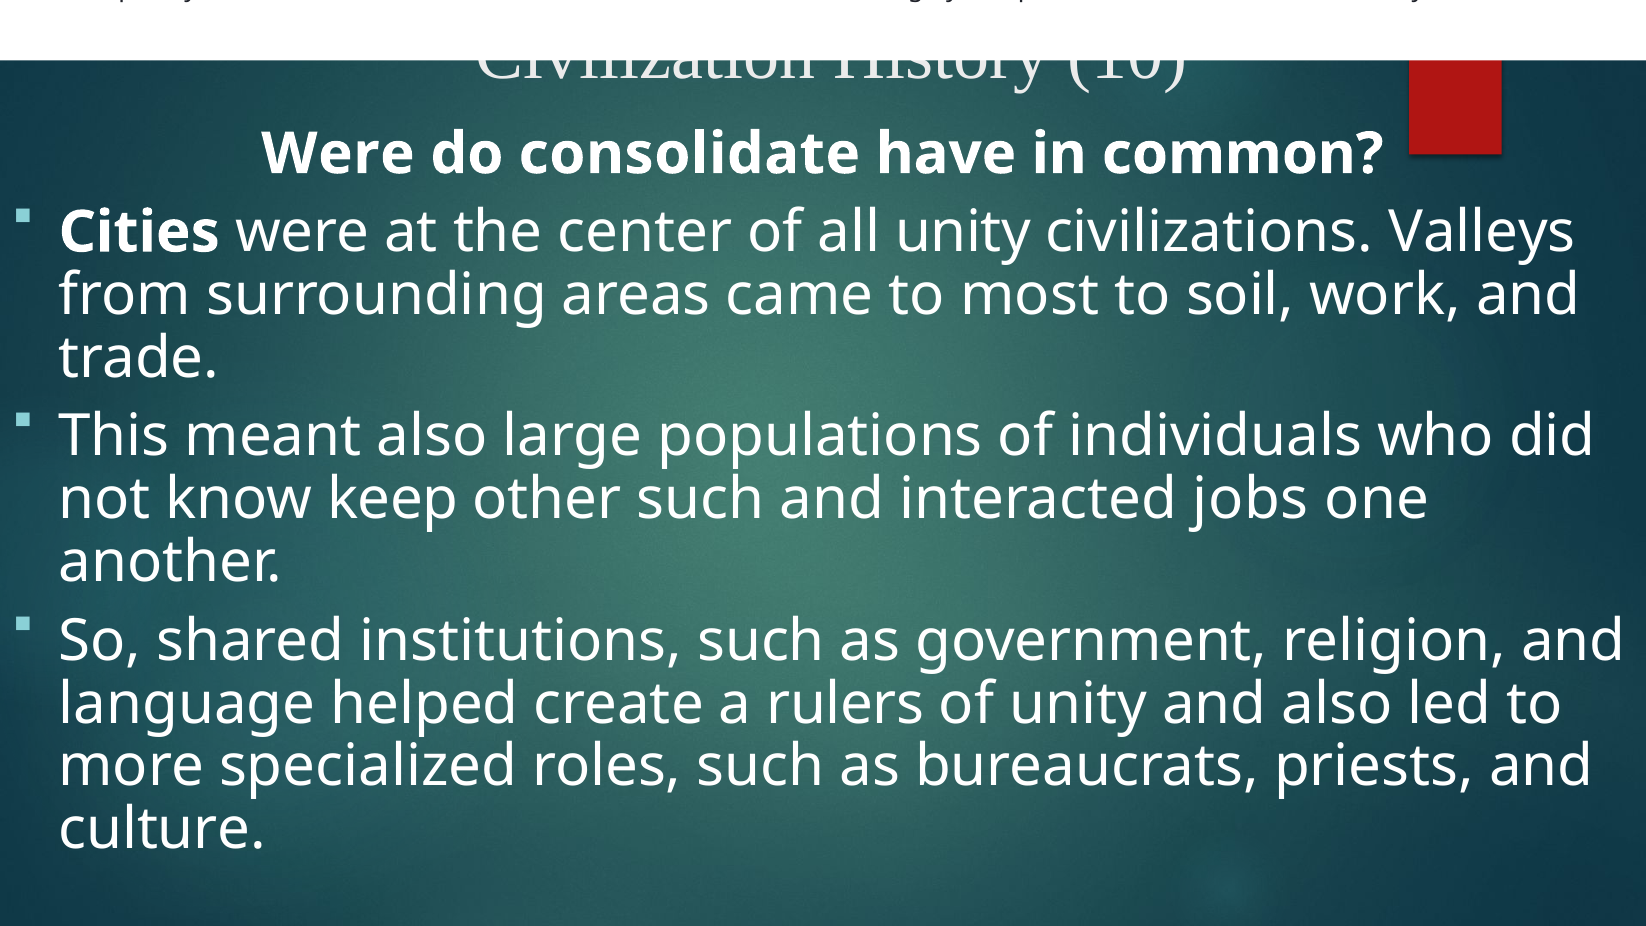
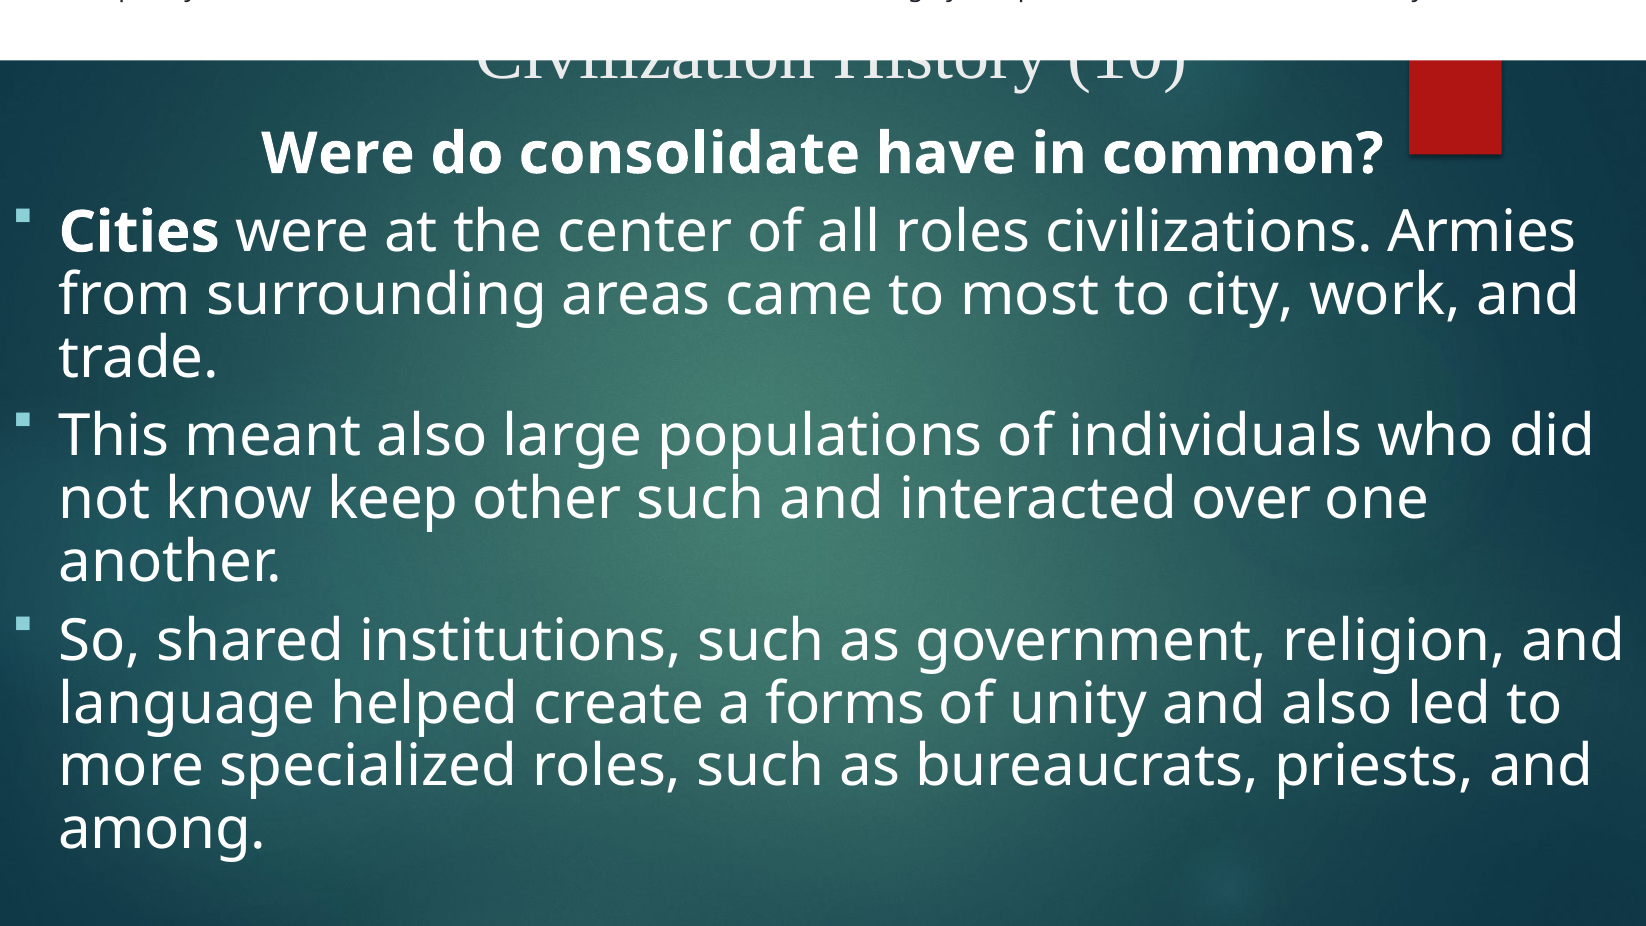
all unity: unity -> roles
Valleys: Valleys -> Armies
soil: soil -> city
jobs: jobs -> over
a rulers: rulers -> forms
culture: culture -> among
